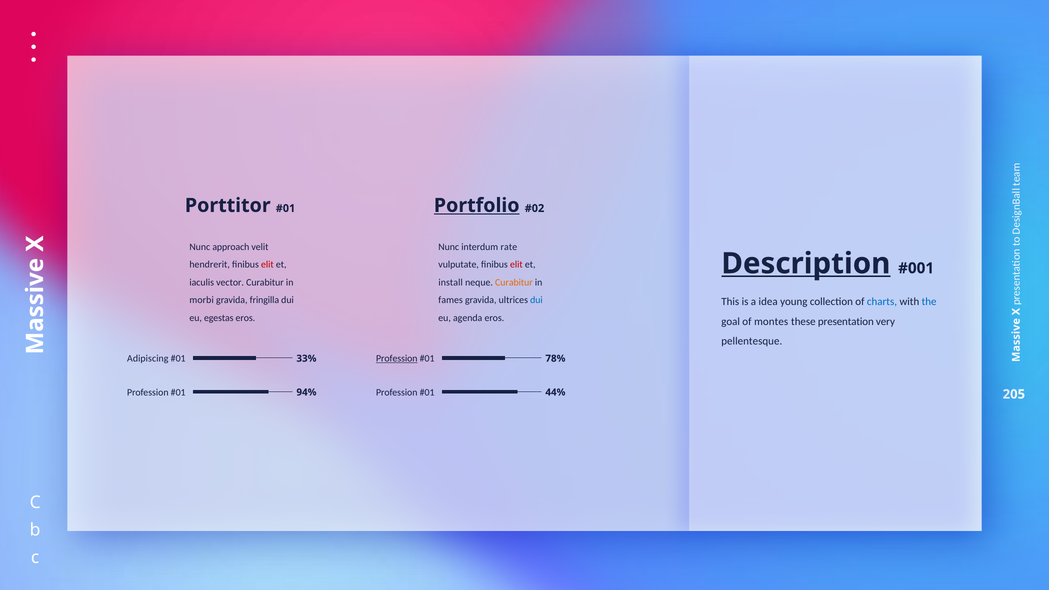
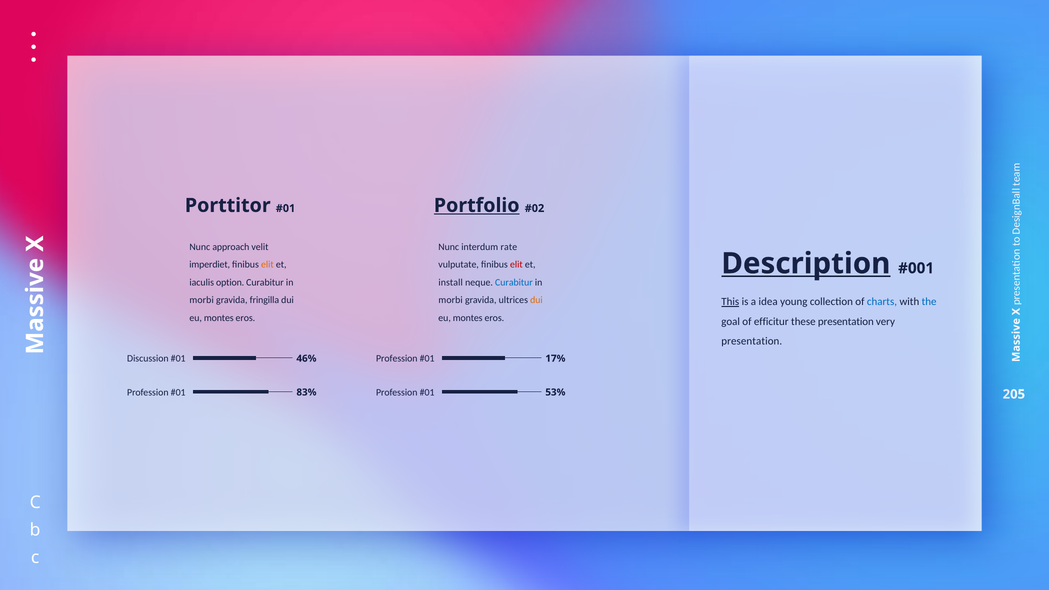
hendrerit: hendrerit -> imperdiet
elit at (267, 265) colour: red -> orange
vector: vector -> option
Curabitur at (514, 282) colour: orange -> blue
fames at (451, 300): fames -> morbi
dui at (536, 300) colour: blue -> orange
This underline: none -> present
egestas at (219, 318): egestas -> montes
agenda at (468, 318): agenda -> montes
montes: montes -> efficitur
pellentesque at (752, 341): pellentesque -> presentation
Adipiscing: Adipiscing -> Discussion
33%: 33% -> 46%
Profession at (397, 358) underline: present -> none
78%: 78% -> 17%
94%: 94% -> 83%
44%: 44% -> 53%
